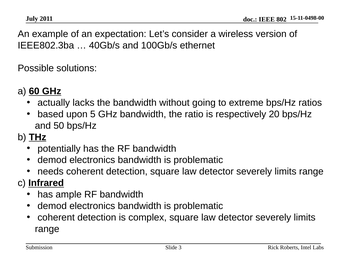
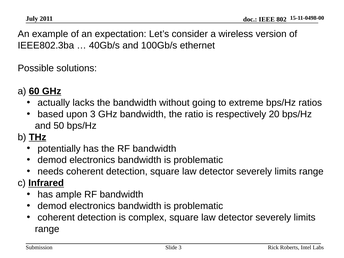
upon 5: 5 -> 3
